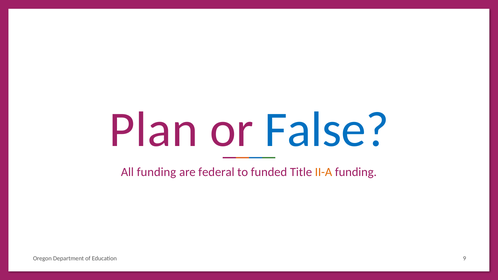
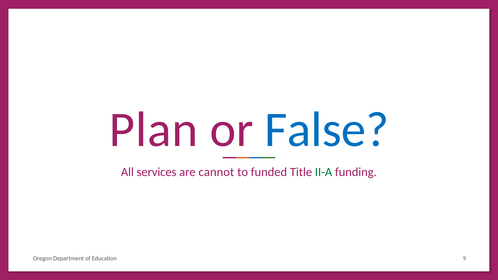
All funding: funding -> services
federal: federal -> cannot
II-A colour: orange -> green
